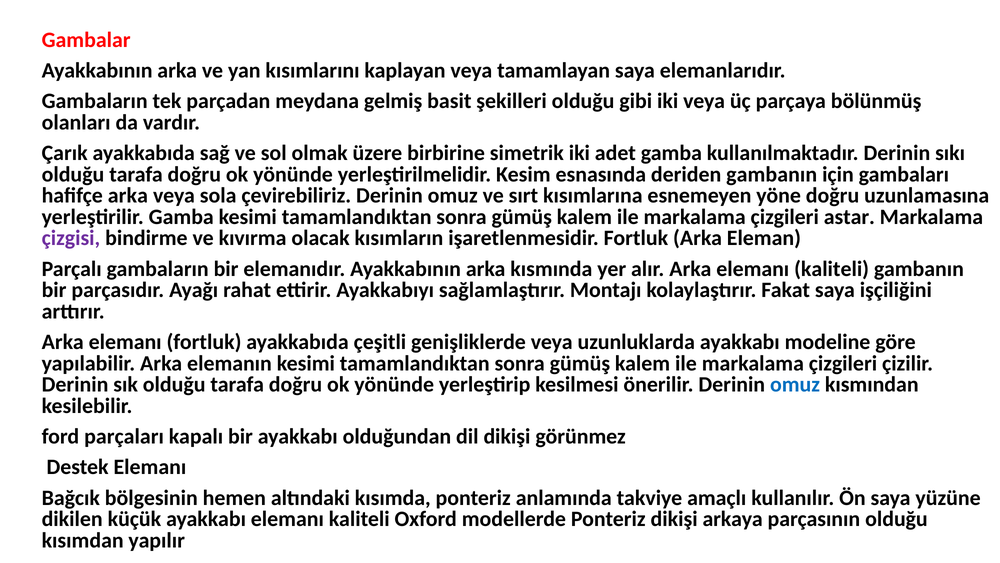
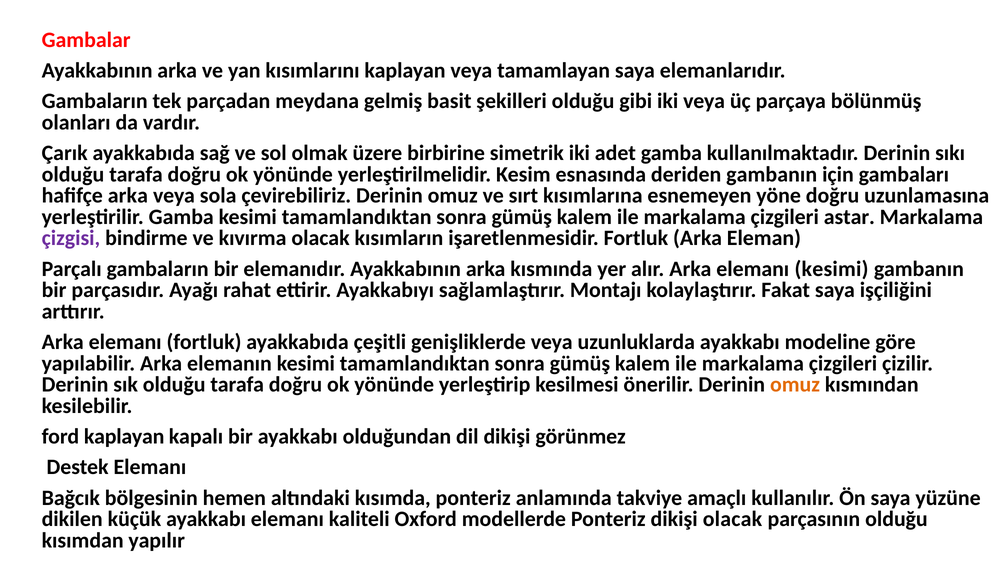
Arka elemanı kaliteli: kaliteli -> kesimi
omuz at (795, 384) colour: blue -> orange
ford parçaları: parçaları -> kaplayan
dikişi arkaya: arkaya -> olacak
